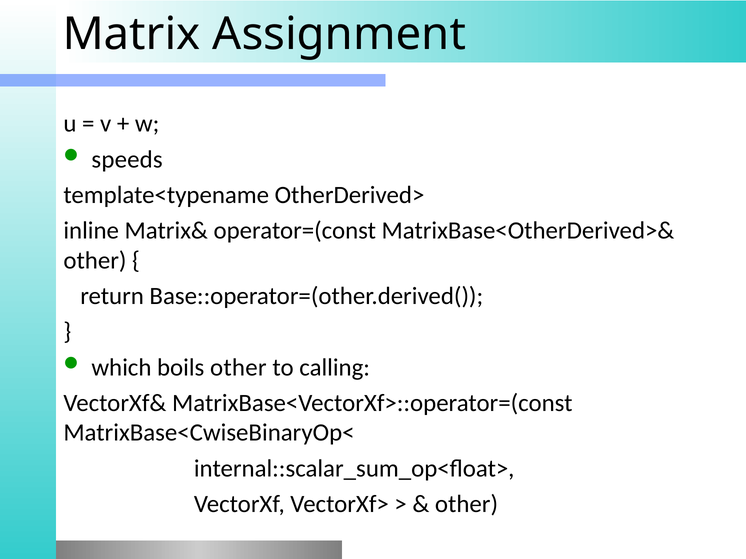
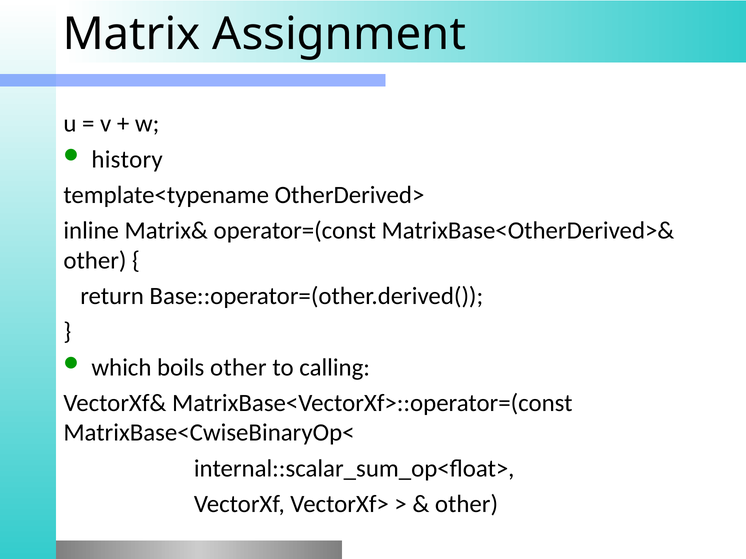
speeds: speeds -> history
